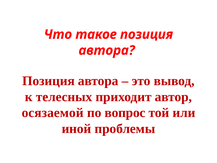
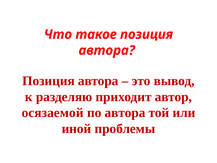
телесных: телесных -> разделяю
по вопрос: вопрос -> автора
